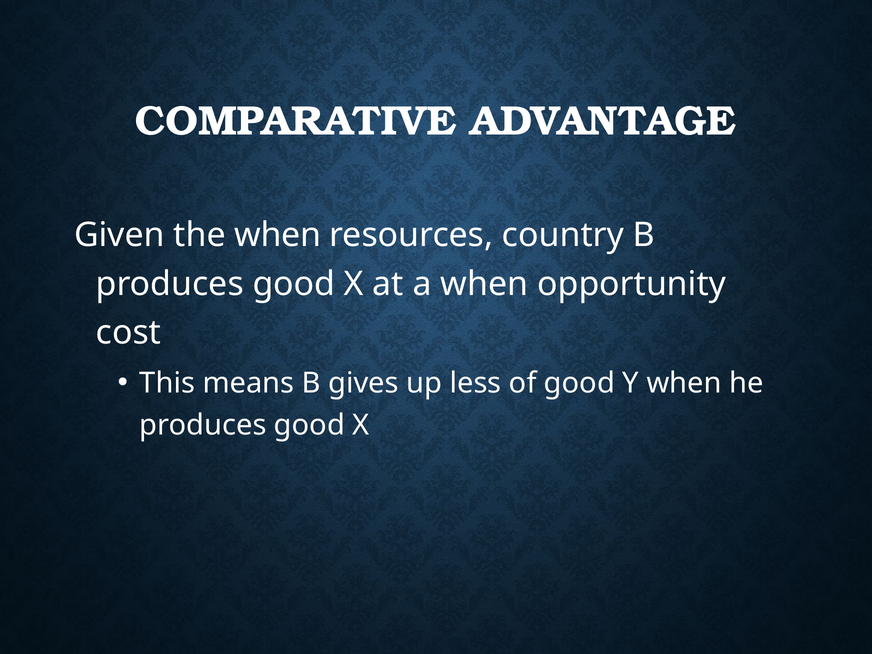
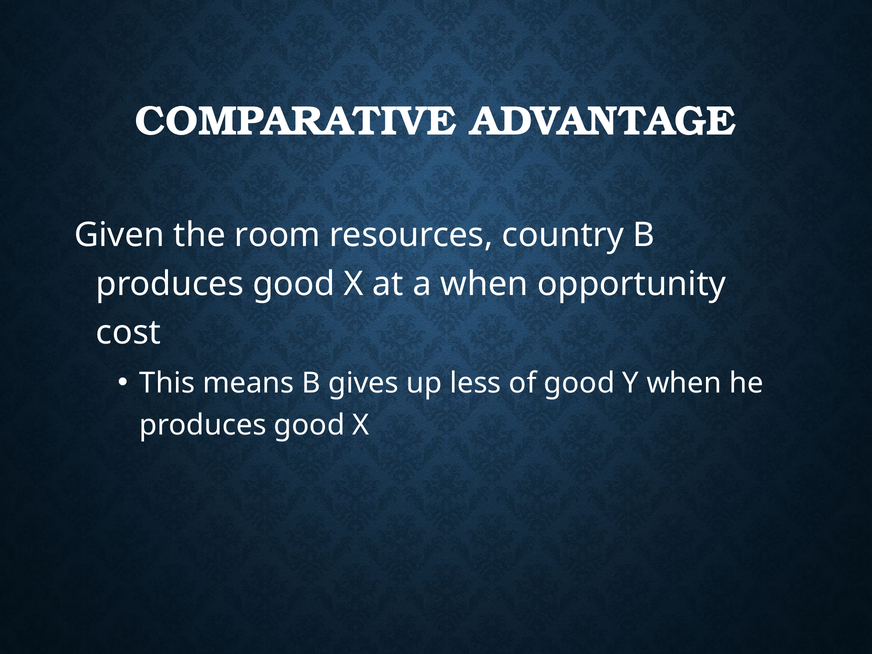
the when: when -> room
